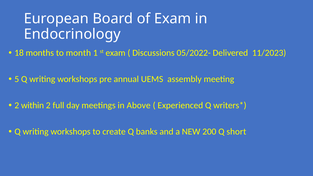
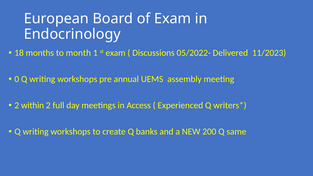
5: 5 -> 0
Above: Above -> Access
short: short -> same
